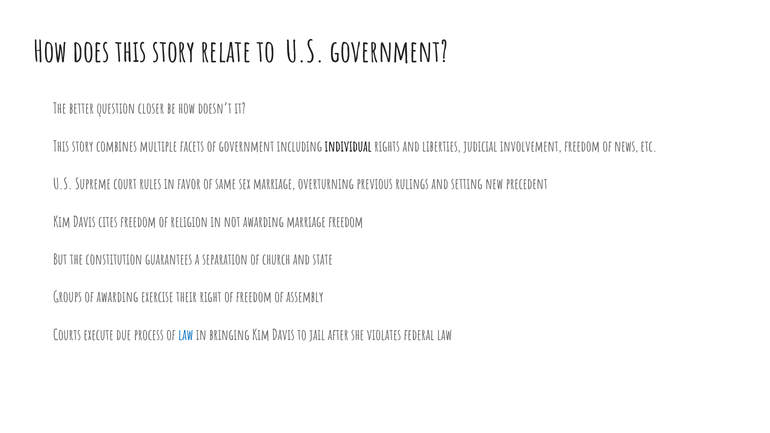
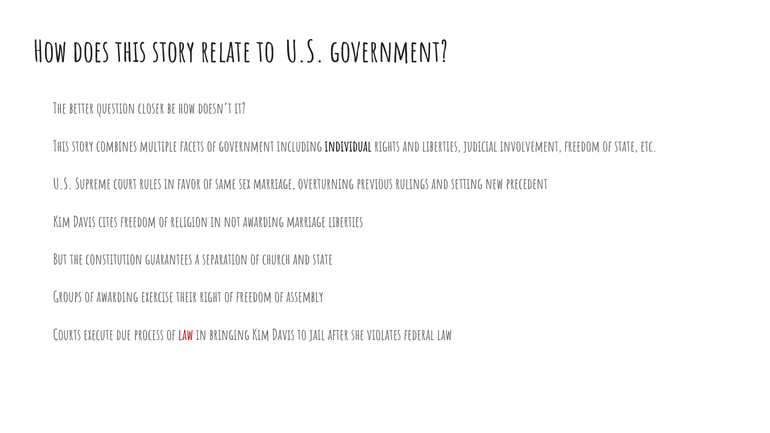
of news: news -> state
marriage freedom: freedom -> liberties
law at (186, 335) colour: blue -> red
